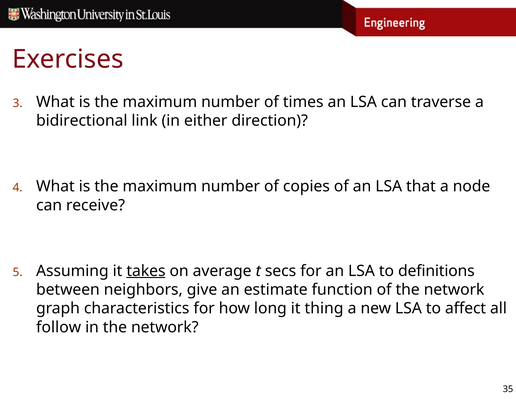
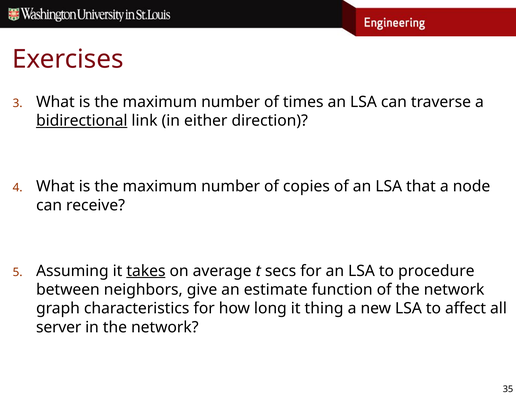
bidirectional underline: none -> present
definitions: definitions -> procedure
follow: follow -> server
